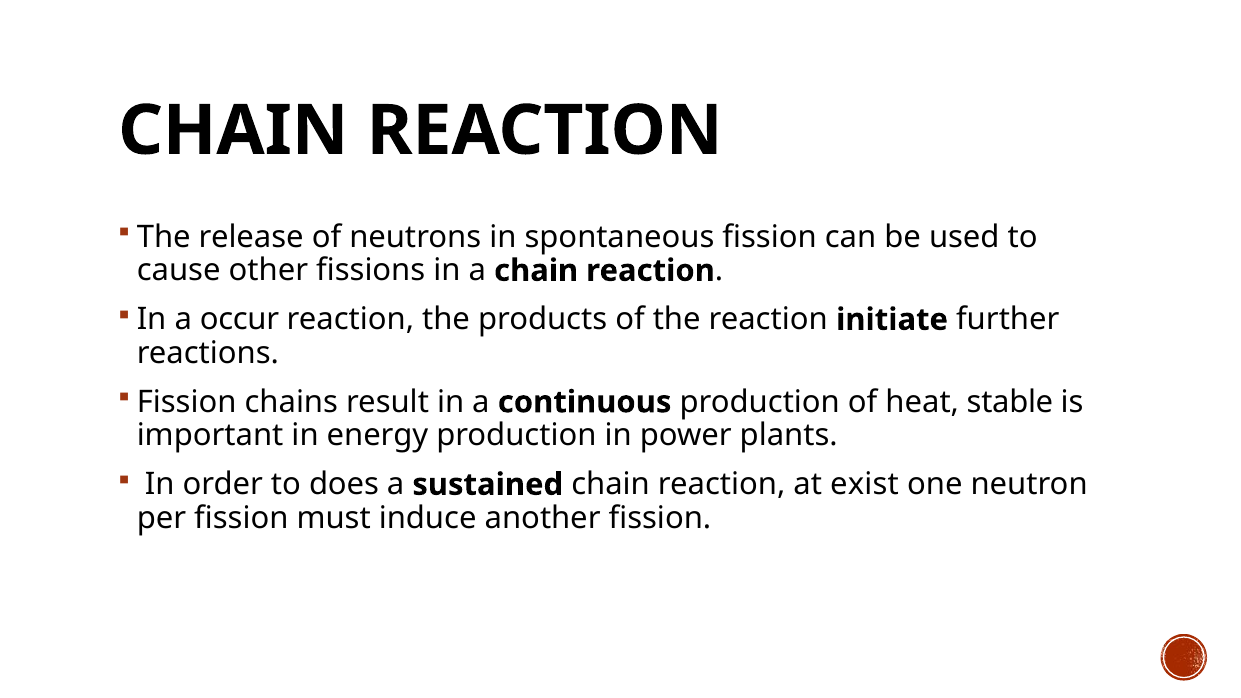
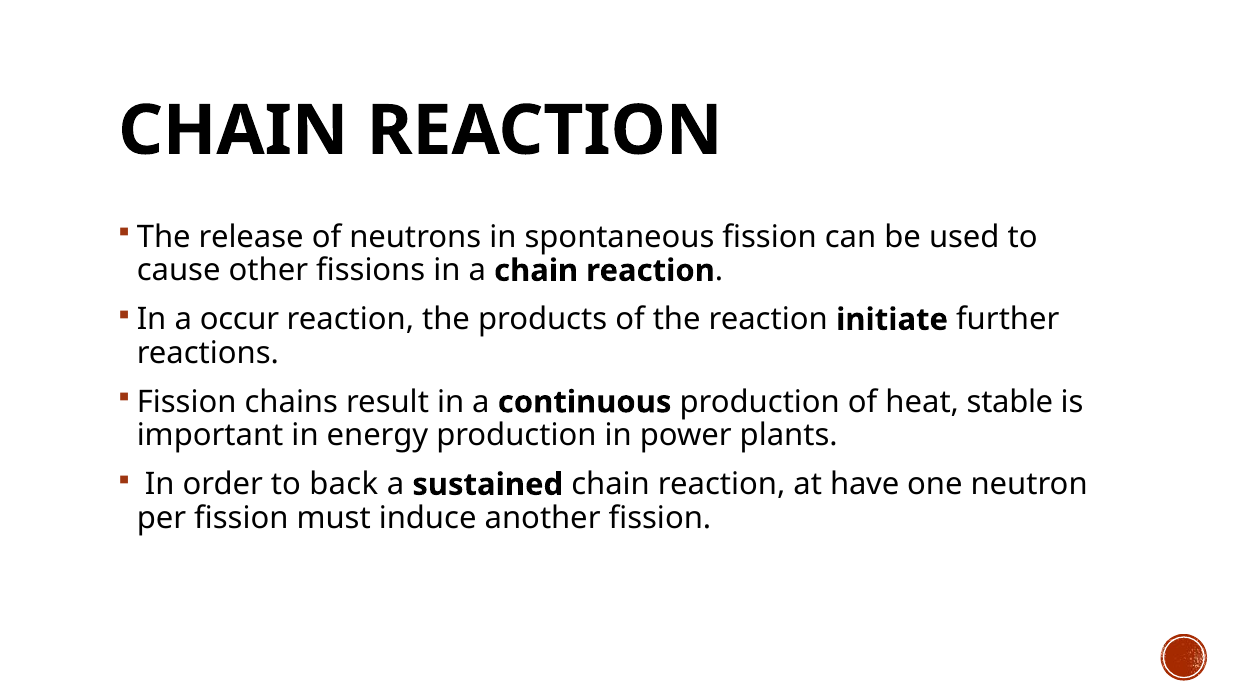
does: does -> back
exist: exist -> have
